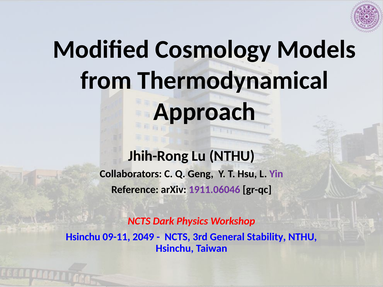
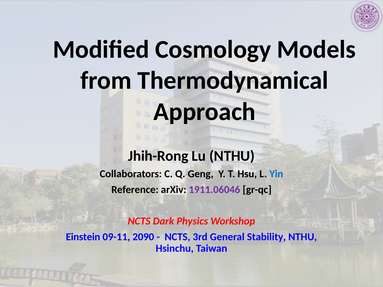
Yin colour: purple -> blue
Hsinchu at (83, 237): Hsinchu -> Einstein
2049: 2049 -> 2090
